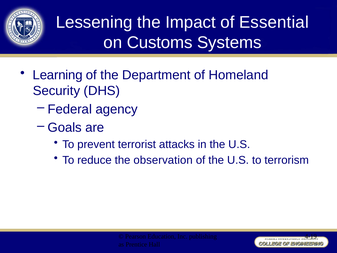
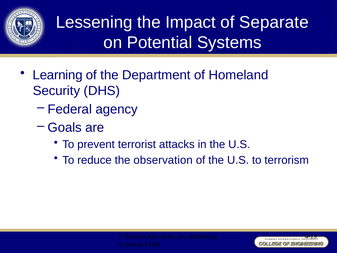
Essential: Essential -> Separate
Customs: Customs -> Potential
